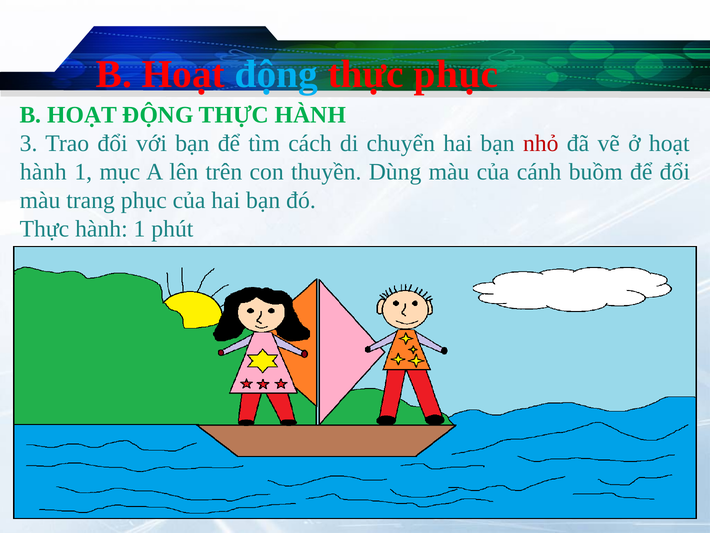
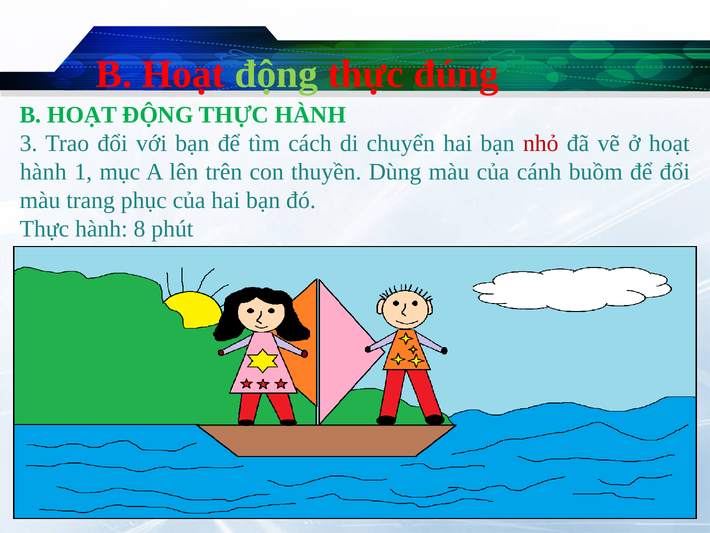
động at (276, 74) colour: light blue -> light green
thực phục: phục -> đúng
Thực hành 1: 1 -> 8
